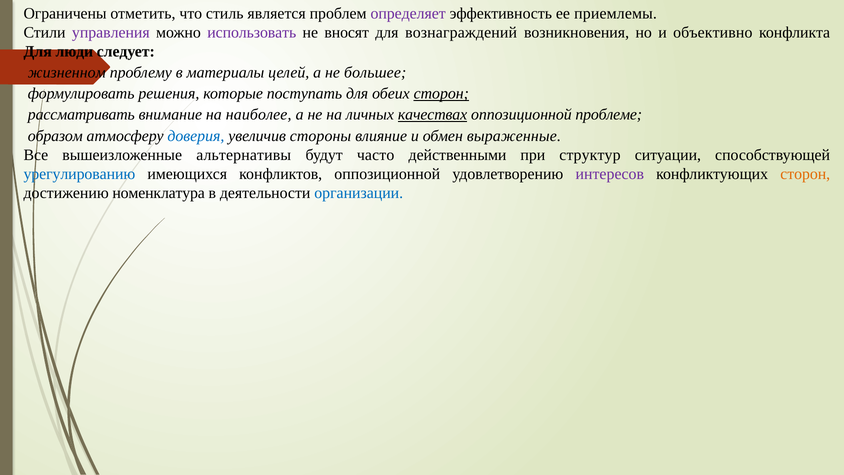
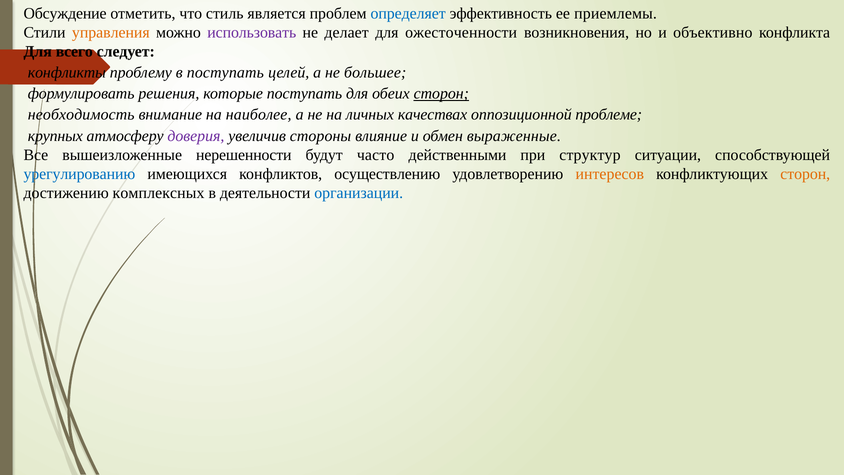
Ограничены: Ограничены -> Обсуждение
определяет colour: purple -> blue
управления colour: purple -> orange
вносят: вносят -> делает
вознаграждений: вознаграждений -> ожесточенности
люди: люди -> всего
жизненном: жизненном -> конфликты
в материалы: материалы -> поступать
рассматривать: рассматривать -> необходимость
качествах underline: present -> none
образом: образом -> крупных
доверия colour: blue -> purple
альтернативы: альтернативы -> нерешенности
конфликтов оппозиционной: оппозиционной -> осуществлению
интересов colour: purple -> orange
номенклатура: номенклатура -> комплексных
